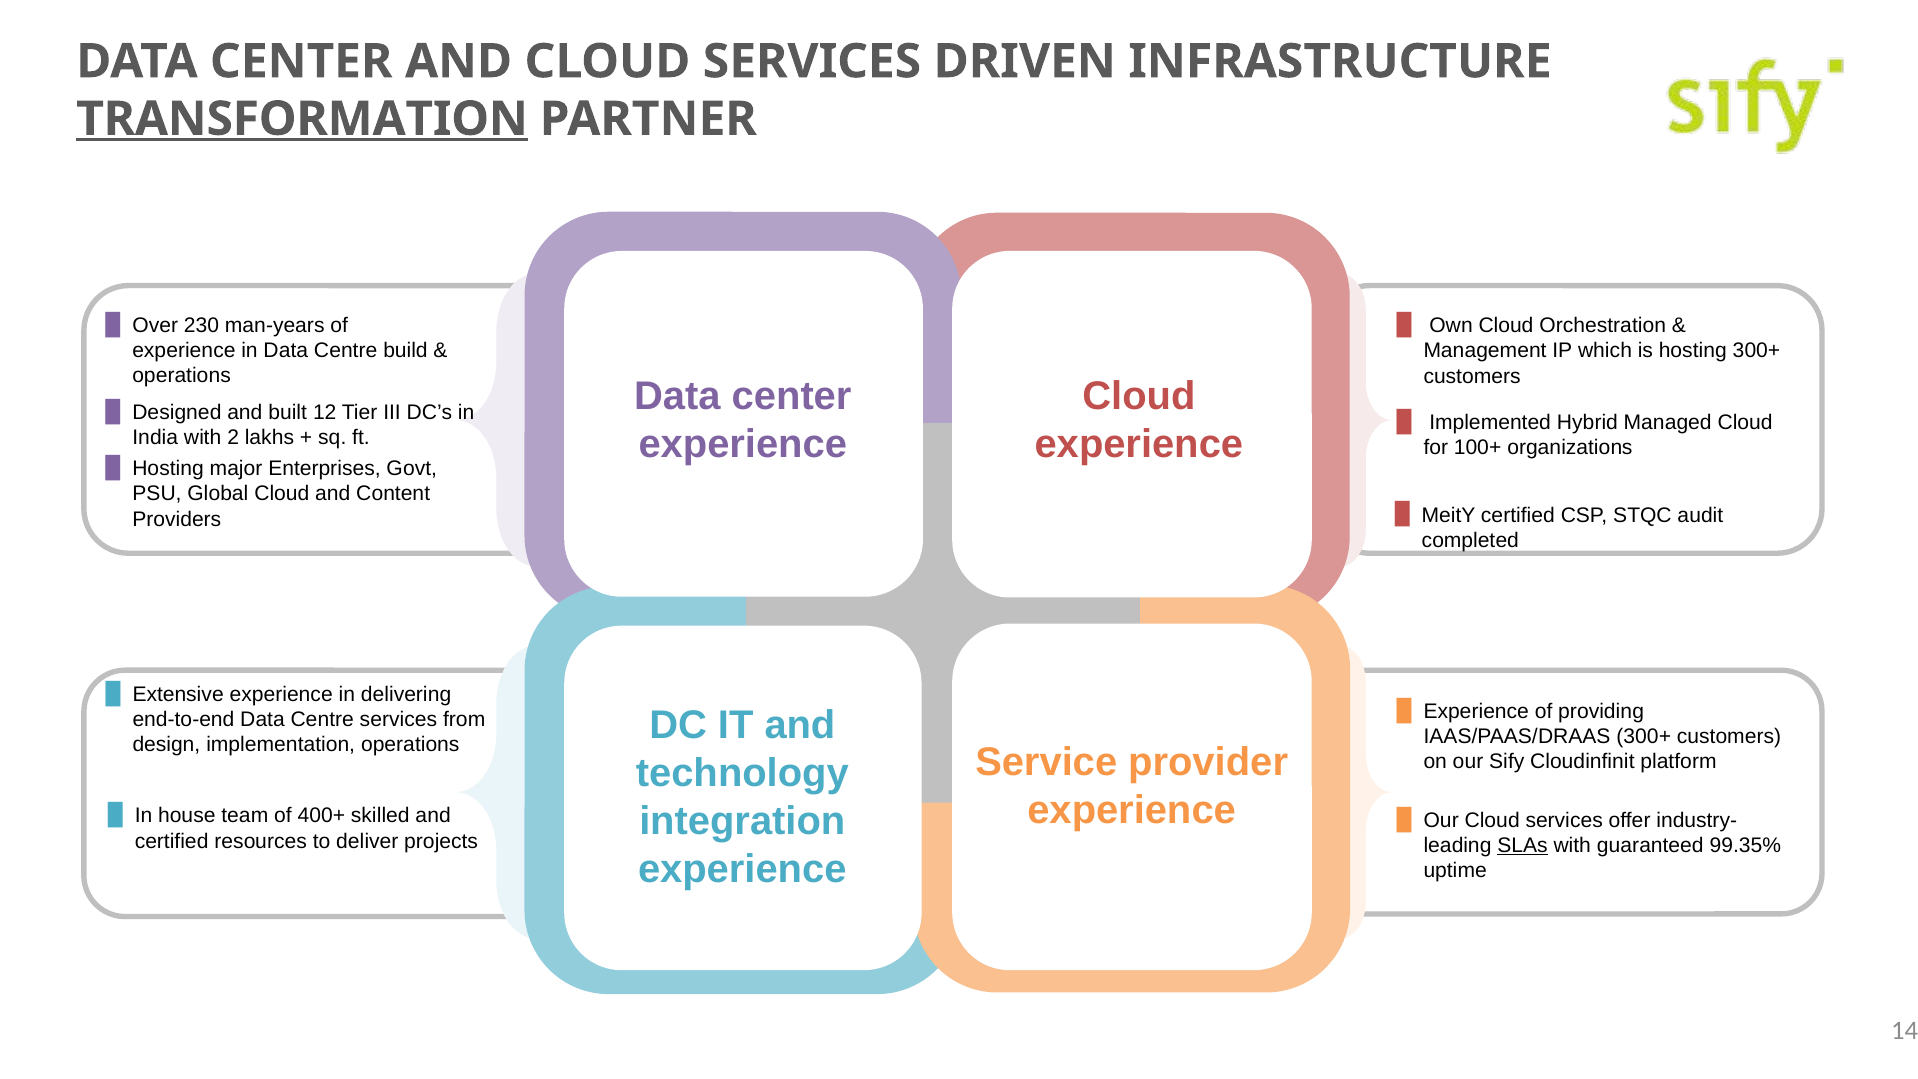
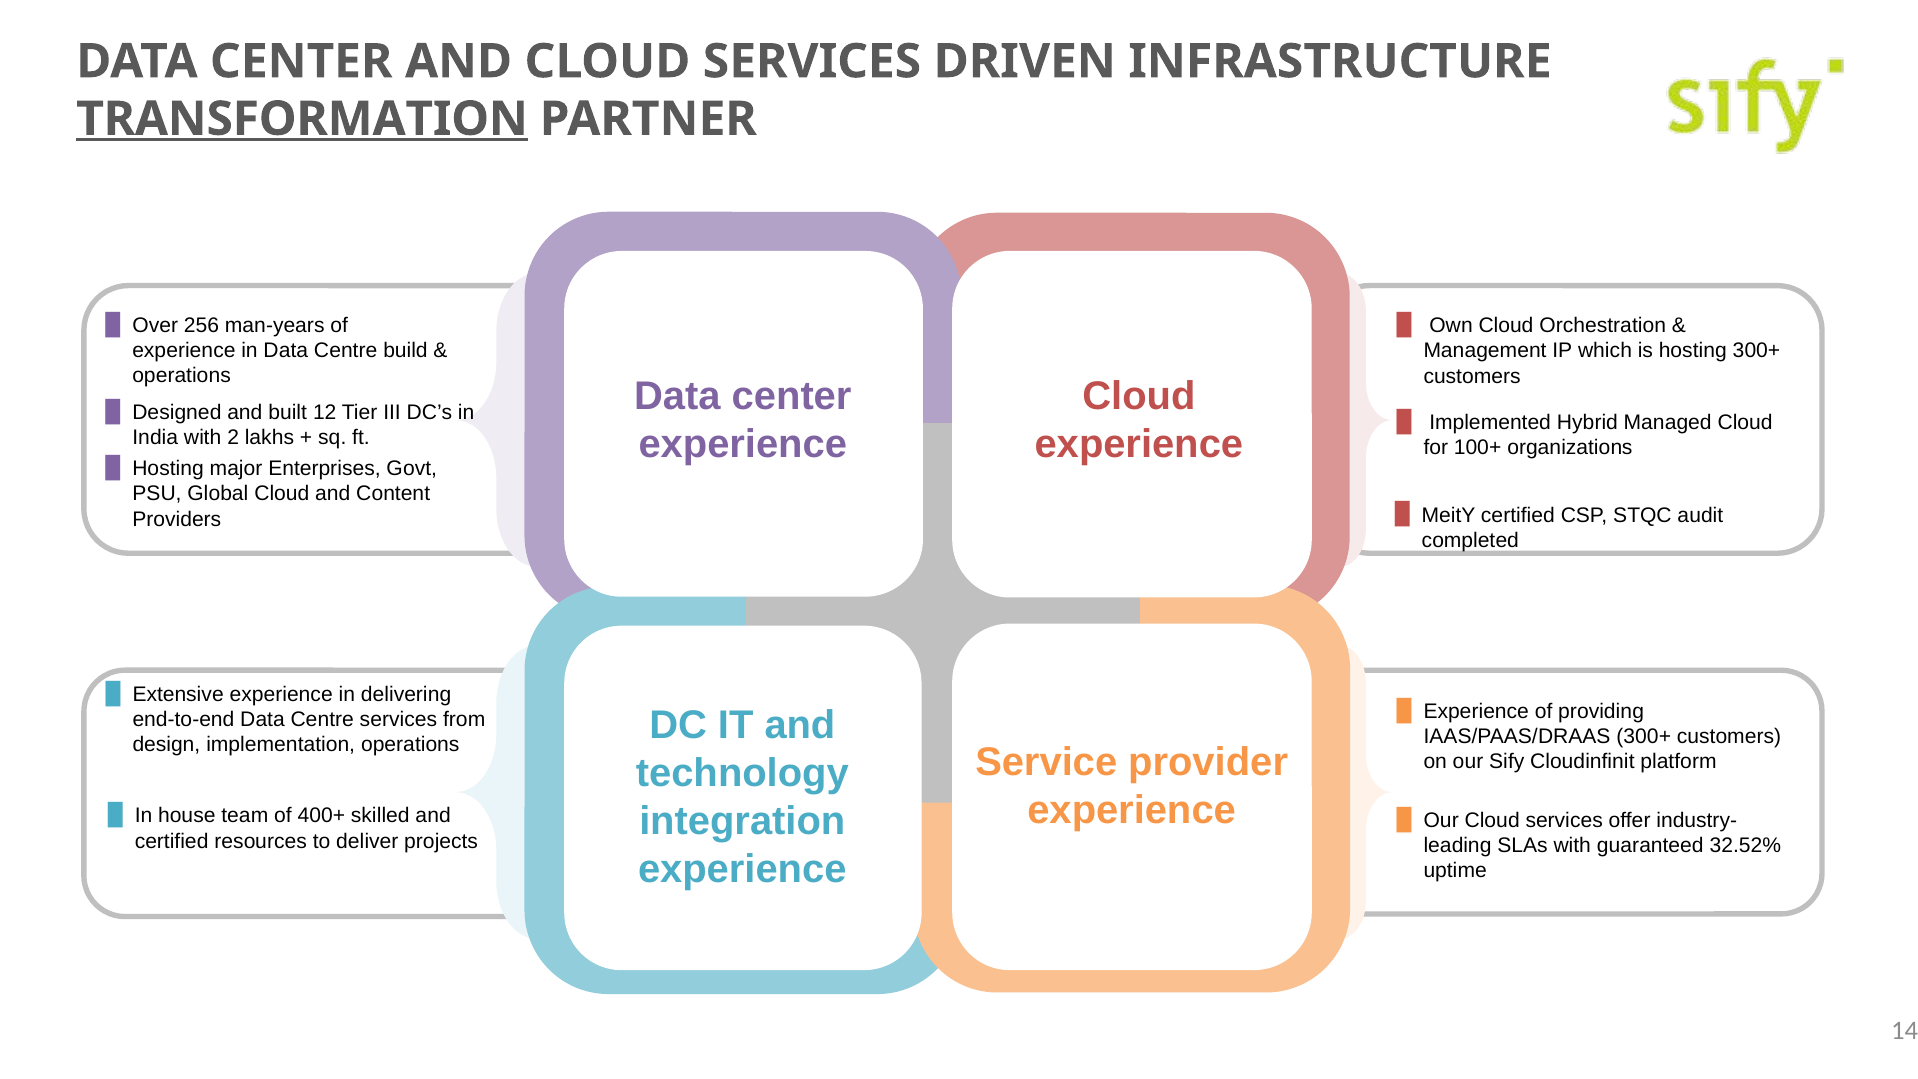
230: 230 -> 256
SLAs underline: present -> none
99.35%: 99.35% -> 32.52%
